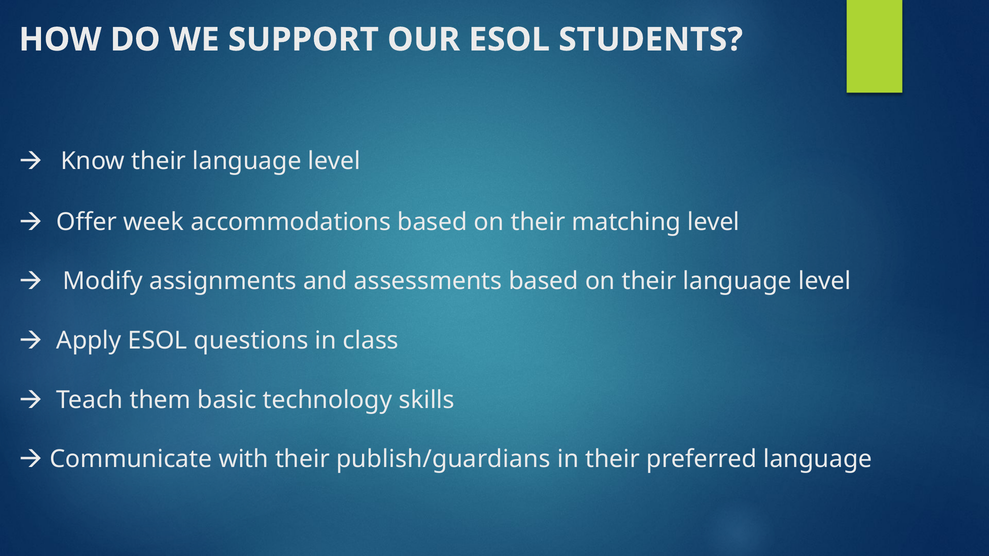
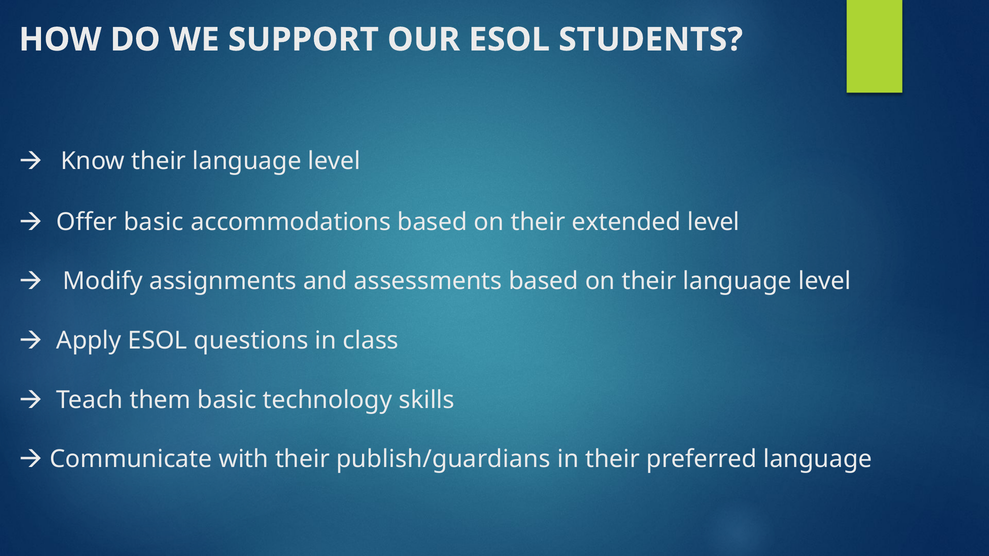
Offer week: week -> basic
matching: matching -> extended
